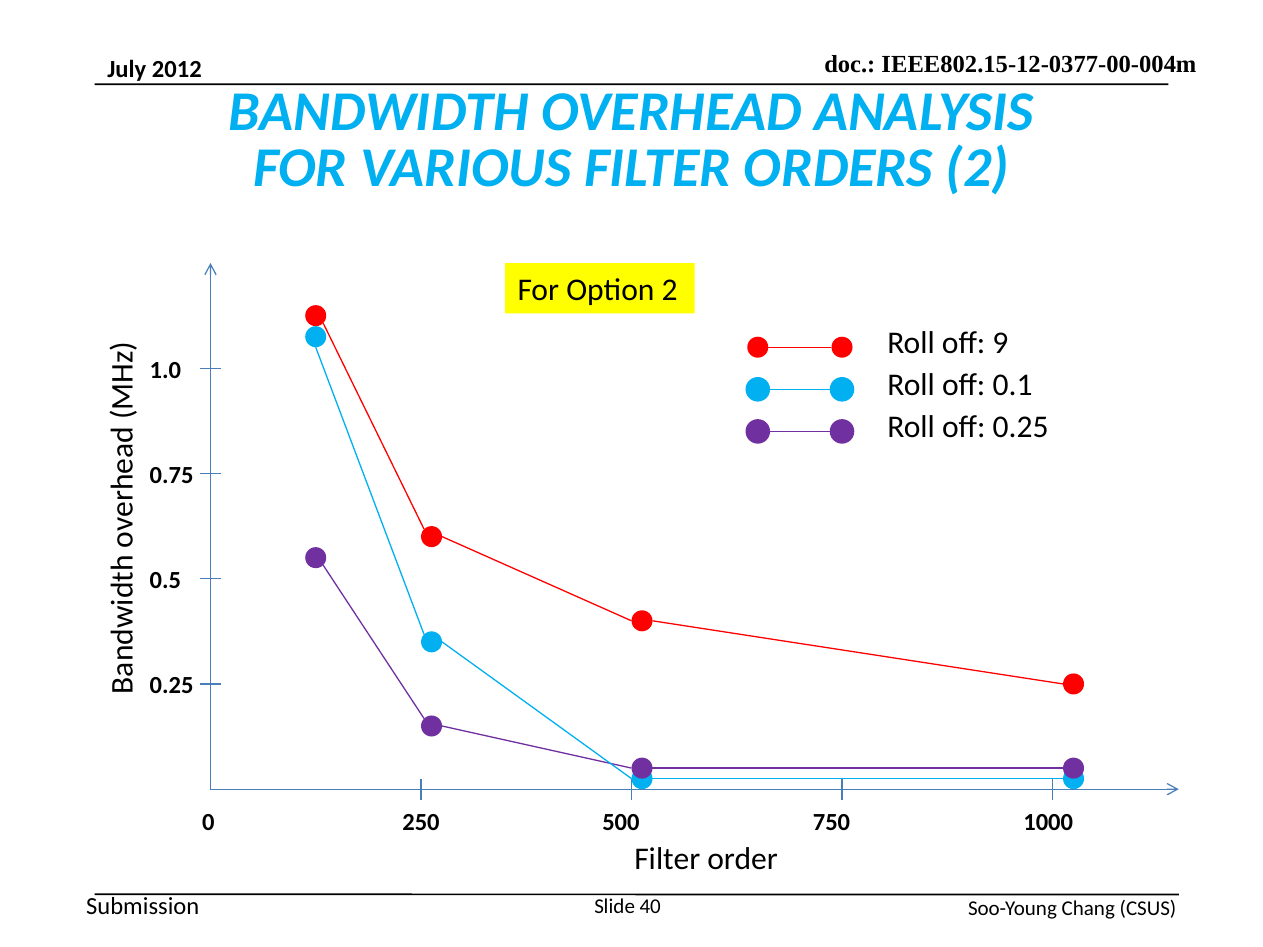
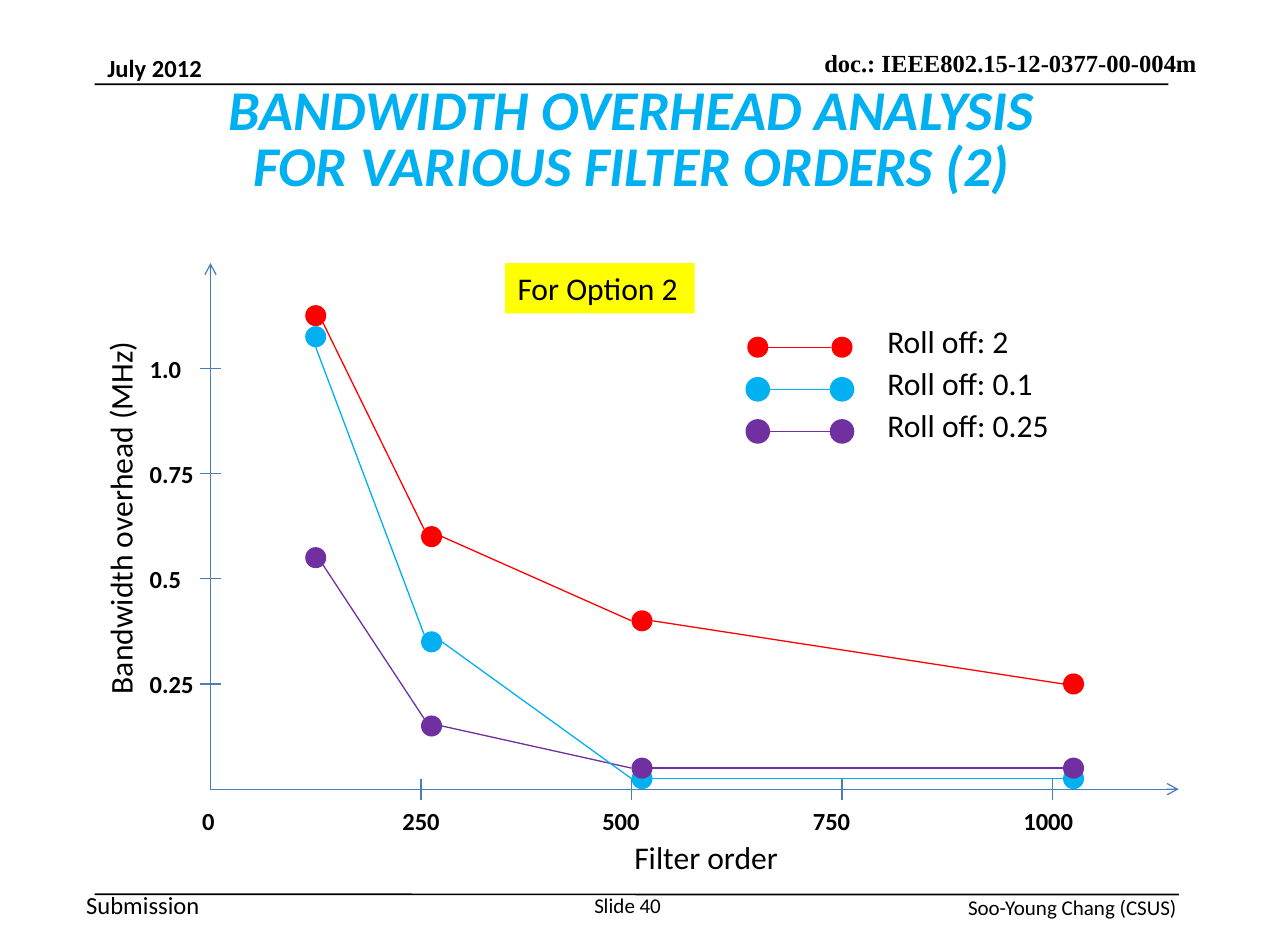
off 9: 9 -> 2
